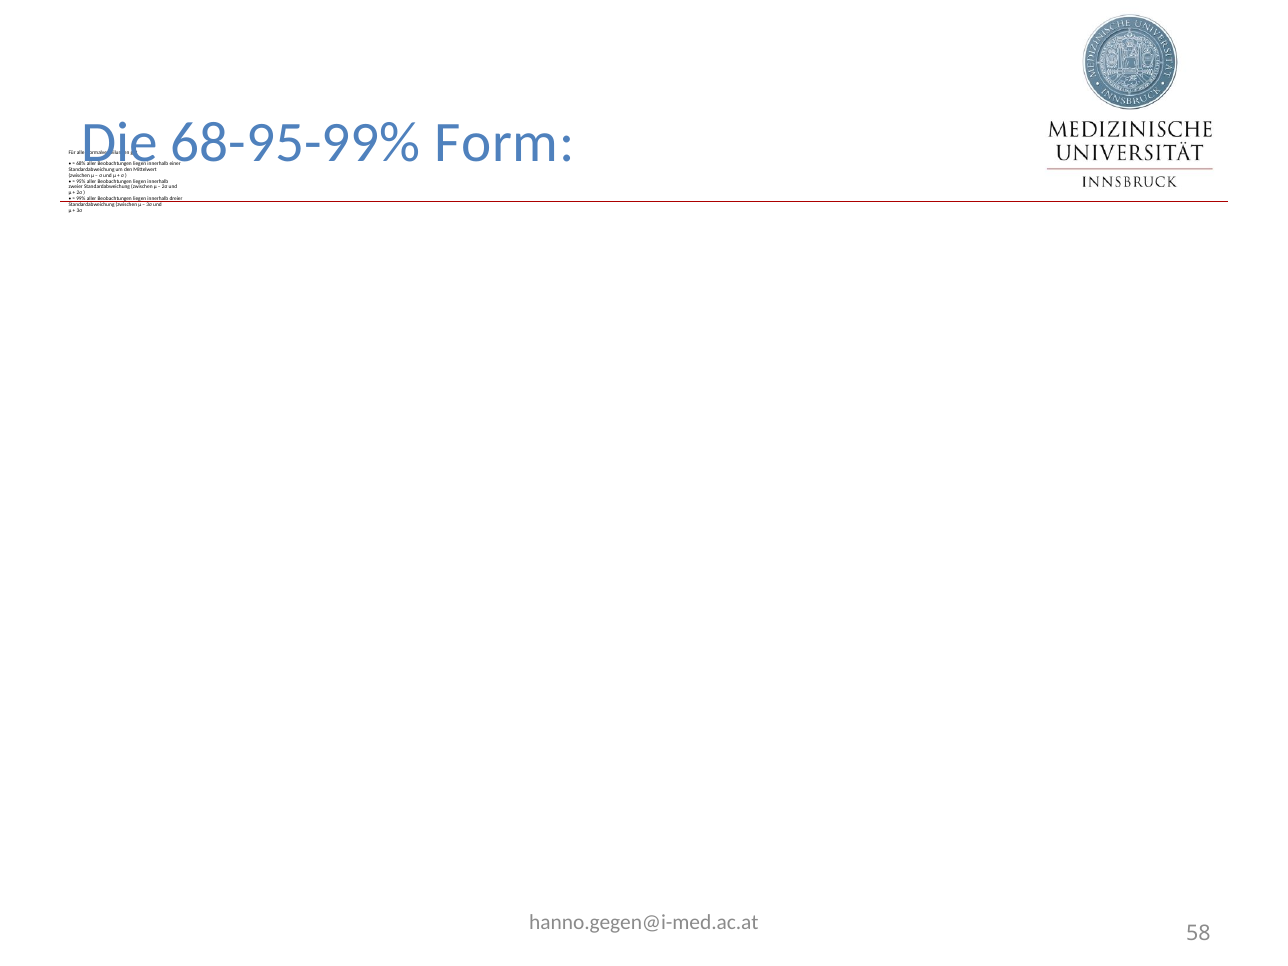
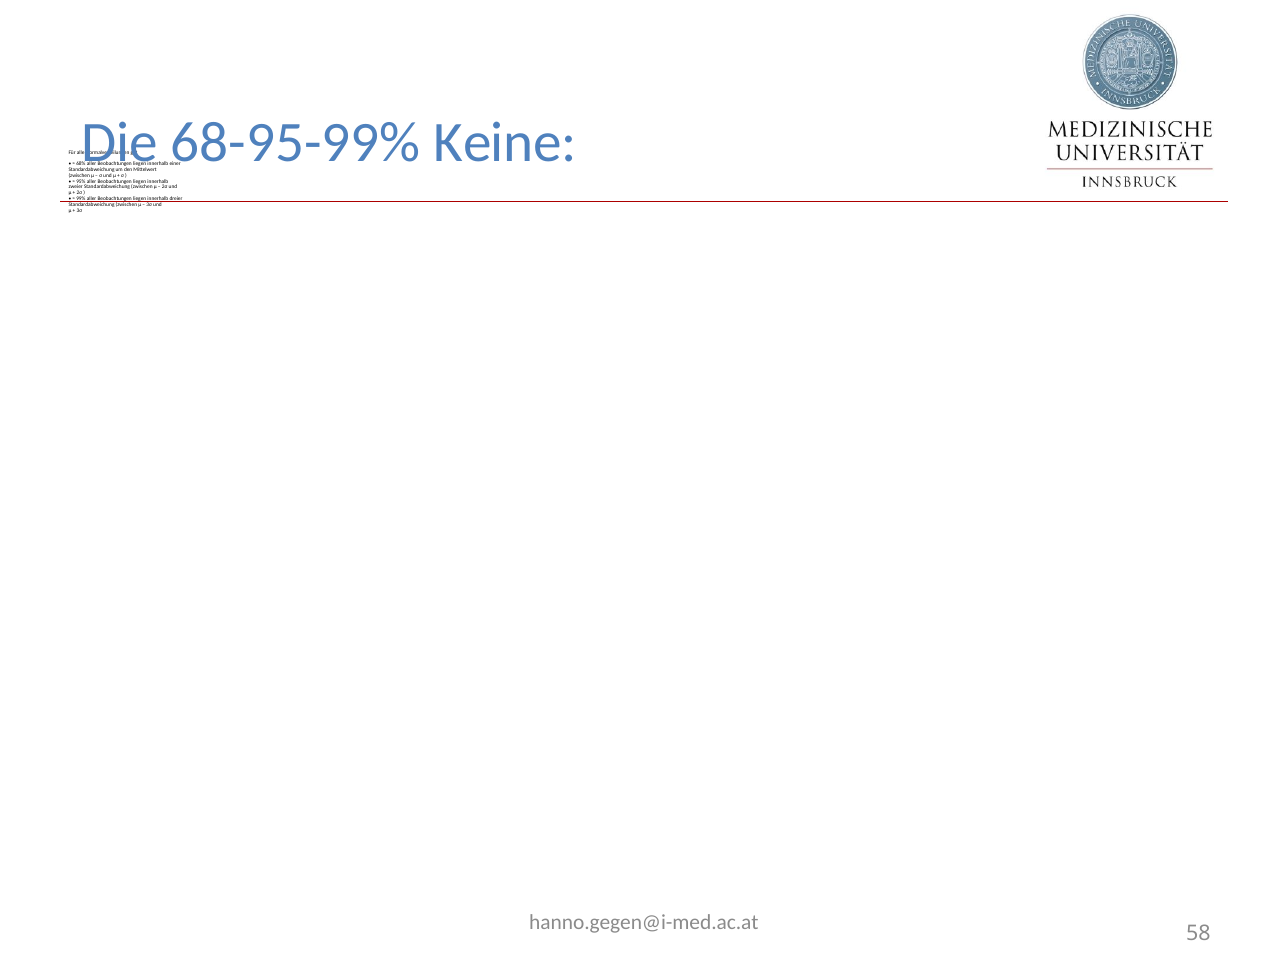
Form: Form -> Keine
